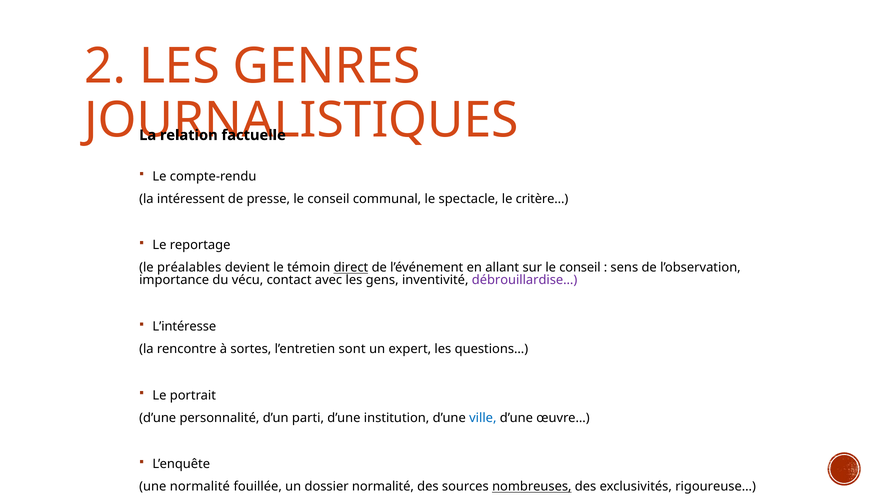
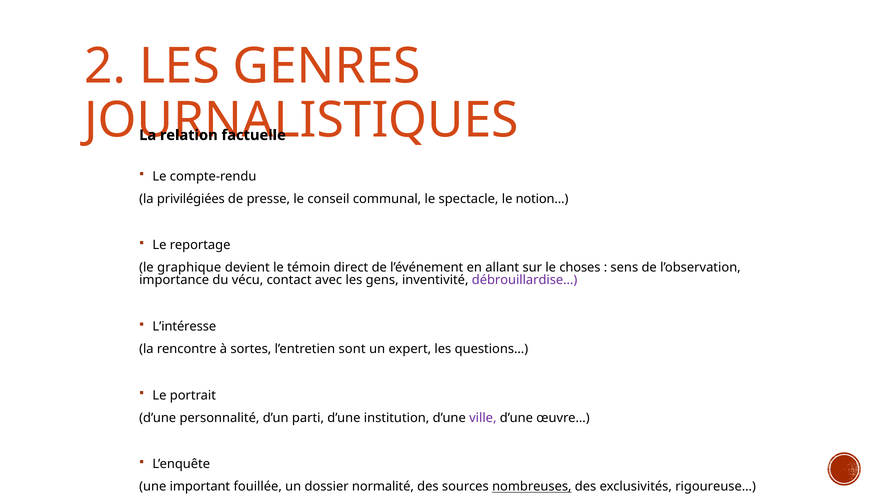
intéressent: intéressent -> privilégiées
critère…: critère… -> notion…
préalables: préalables -> graphique
direct underline: present -> none
sur le conseil: conseil -> choses
ville colour: blue -> purple
une normalité: normalité -> important
